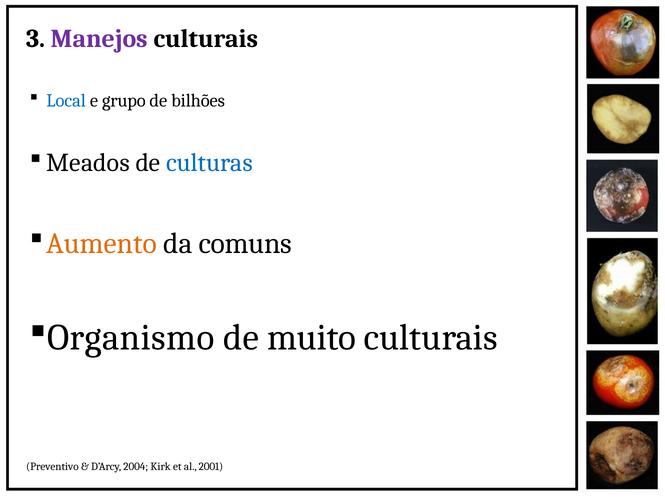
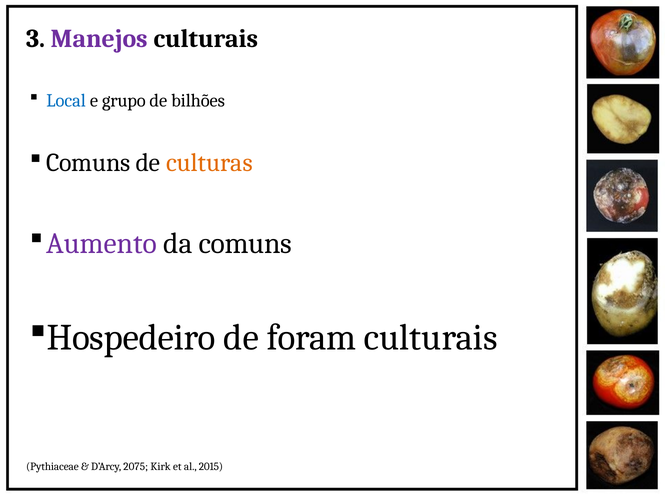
Meados at (88, 163): Meados -> Comuns
culturas colour: blue -> orange
Aumento colour: orange -> purple
Organismo: Organismo -> Hospedeiro
muito: muito -> foram
Preventivo: Preventivo -> Pythiaceae
2004: 2004 -> 2075
2001: 2001 -> 2015
